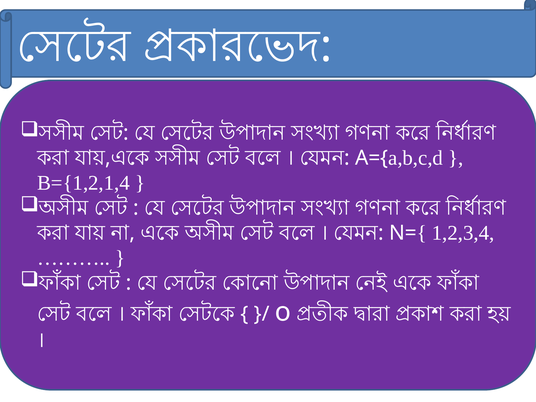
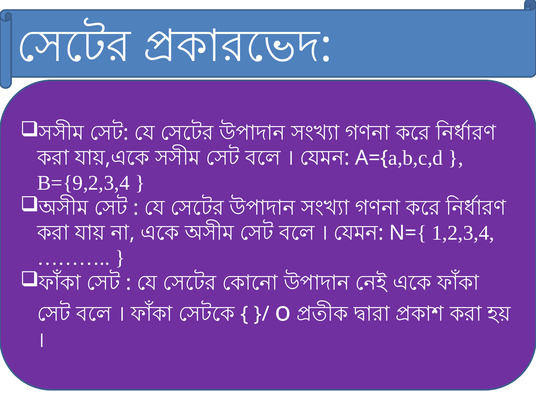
B={1,2,1,4: B={1,2,1,4 -> B={9,2,3,4
